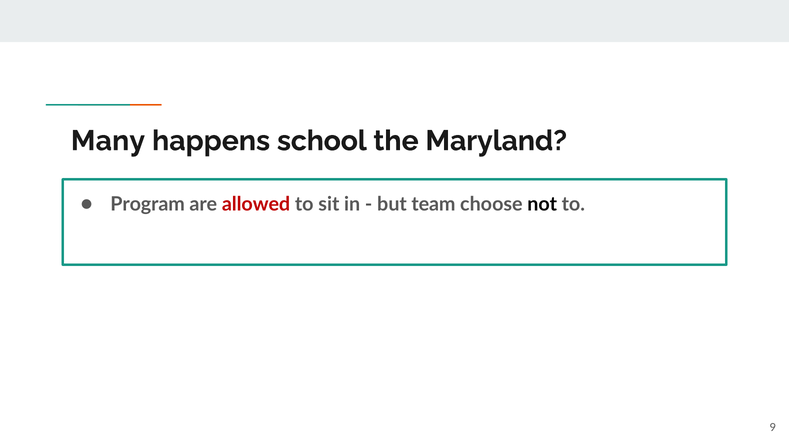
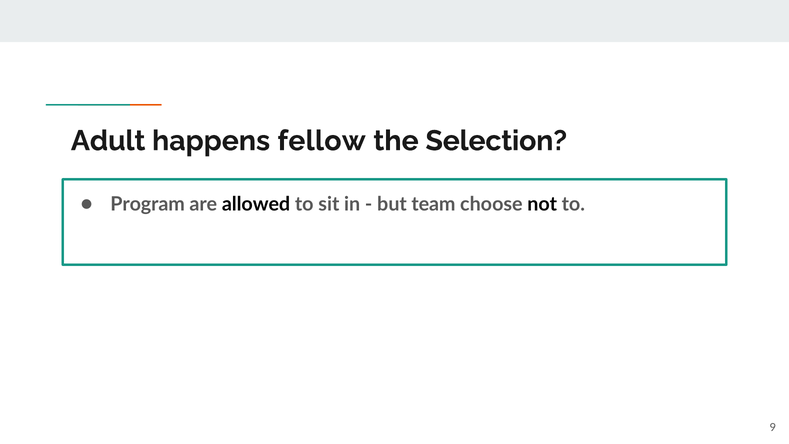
Many: Many -> Adult
school: school -> fellow
Maryland: Maryland -> Selection
allowed colour: red -> black
